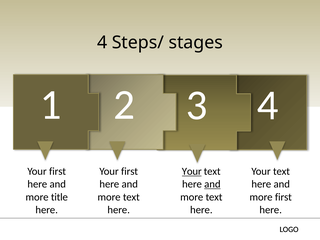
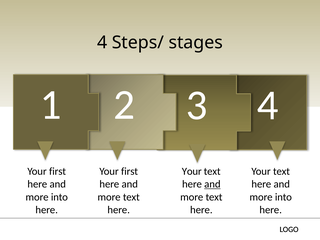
Your at (192, 171) underline: present -> none
title at (59, 197): title -> into
first at (283, 197): first -> into
